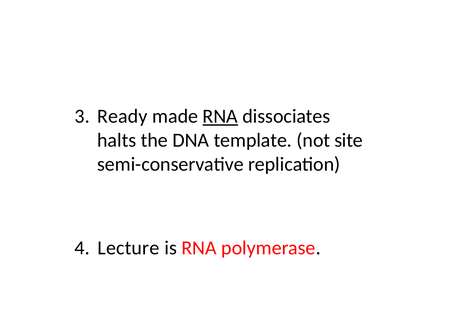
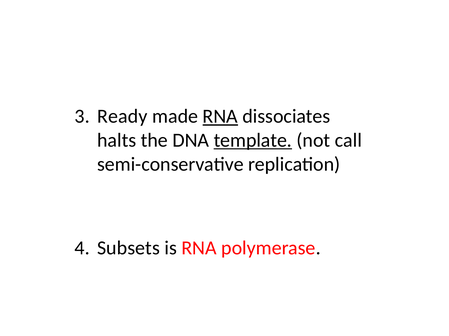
template underline: none -> present
site: site -> call
Lecture: Lecture -> Subsets
